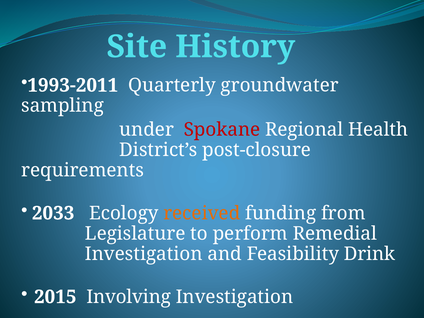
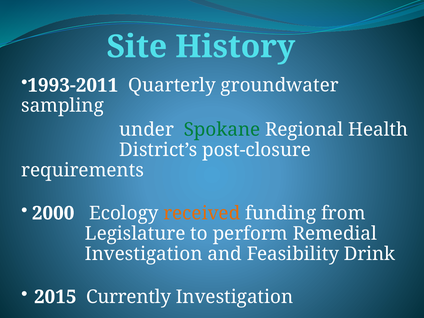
Spokane colour: red -> green
2033: 2033 -> 2000
Involving: Involving -> Currently
